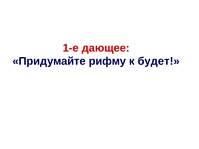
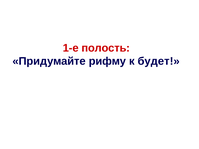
дающее: дающее -> полость
